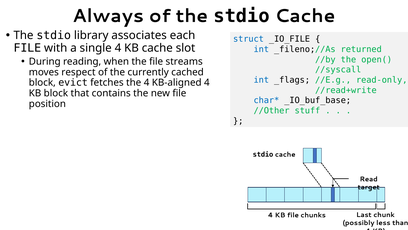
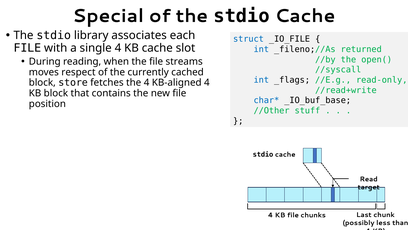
Always: Always -> Special
evict: evict -> store
